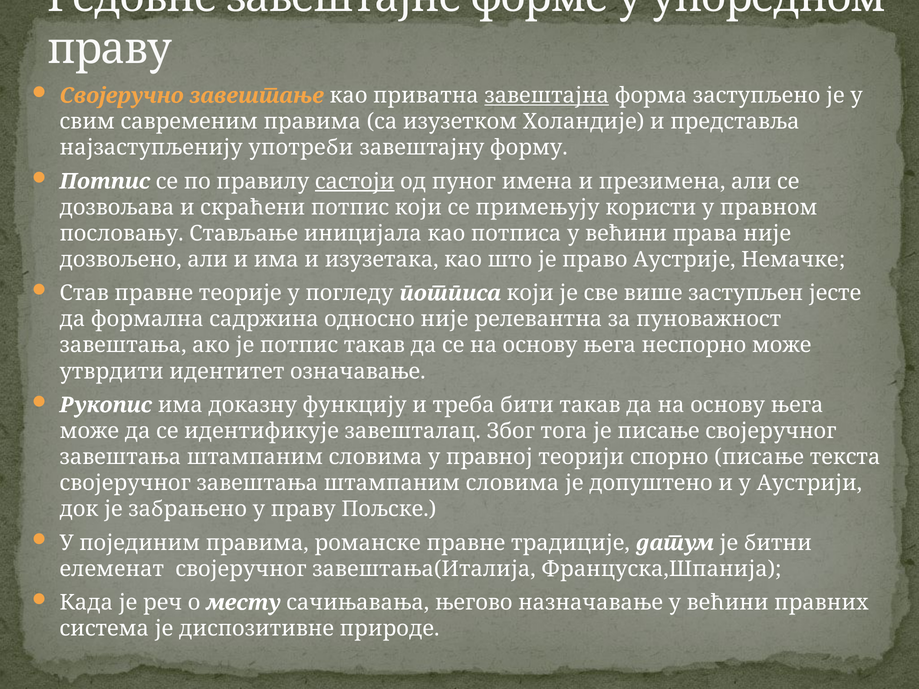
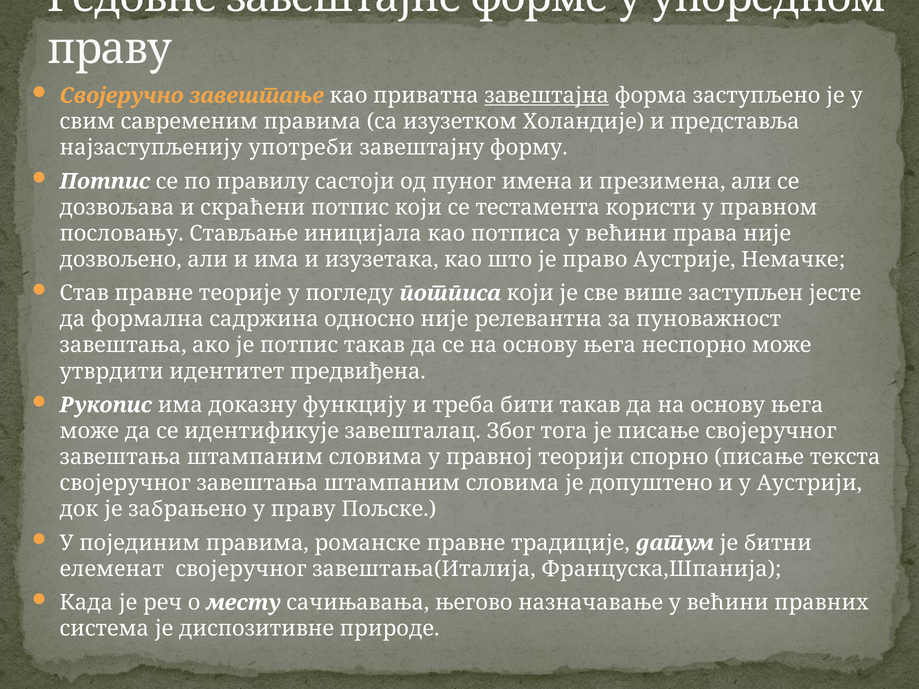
састоји underline: present -> none
примењују: примењују -> тестамента
означавање: означавање -> предвиђена
